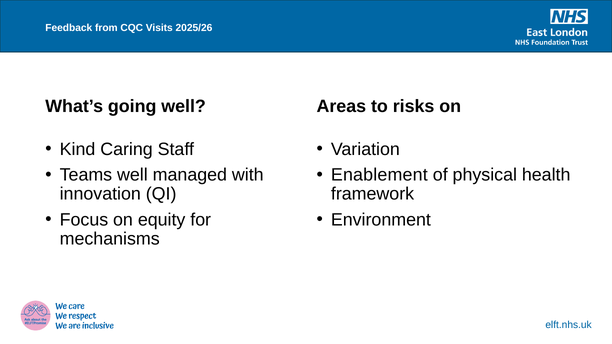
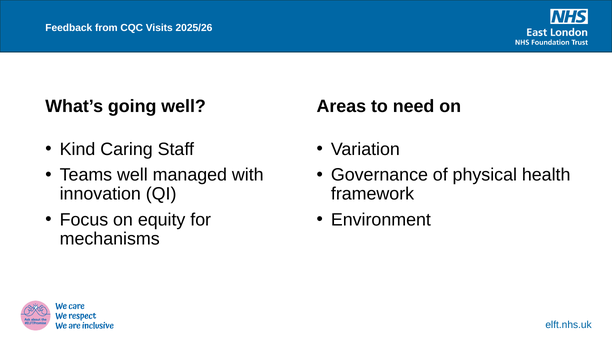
risks: risks -> need
Enablement: Enablement -> Governance
